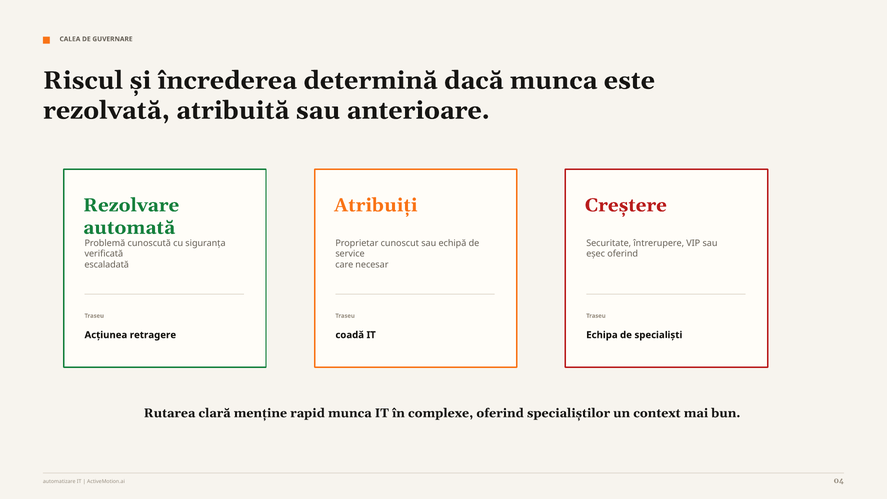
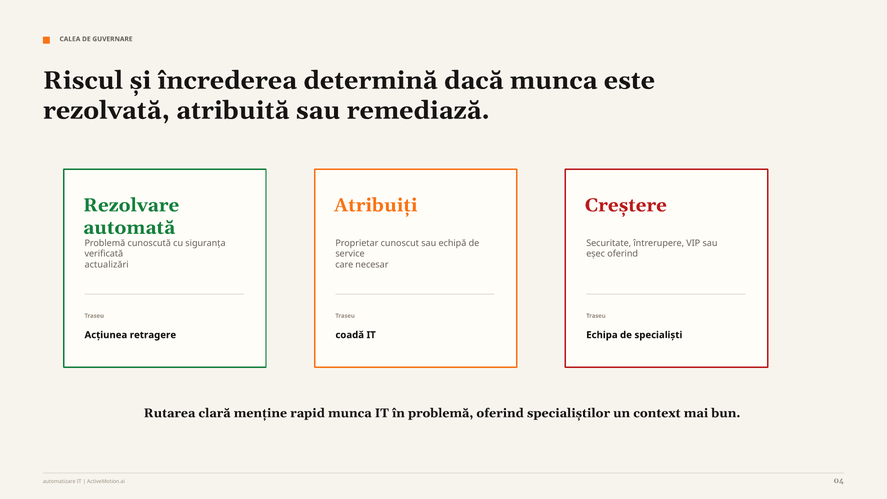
anterioare: anterioare -> remediază
escaladată: escaladată -> actualizări
în complexe: complexe -> problemă
